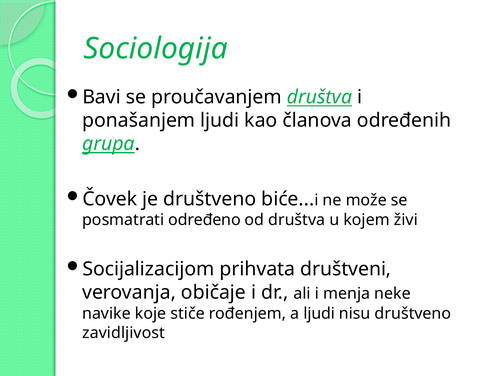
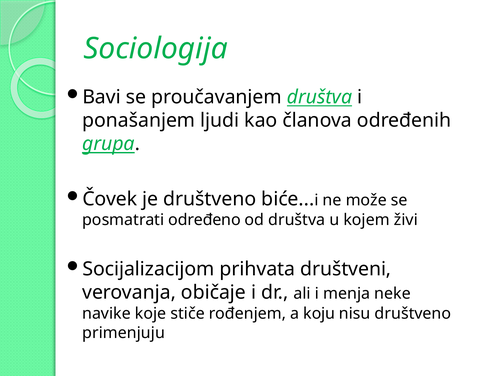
a ljudi: ljudi -> koju
zavidljivost: zavidljivost -> primenjuju
